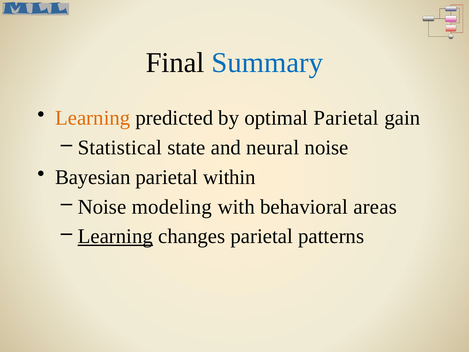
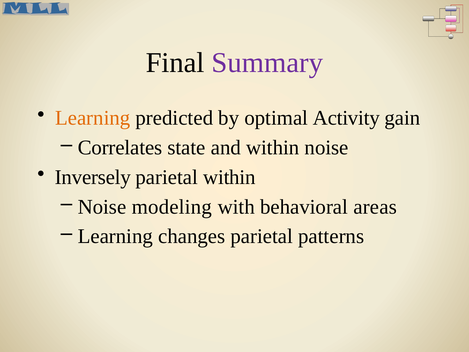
Summary colour: blue -> purple
optimal Parietal: Parietal -> Activity
Statistical: Statistical -> Correlates
and neural: neural -> within
Bayesian: Bayesian -> Inversely
Learning at (115, 236) underline: present -> none
